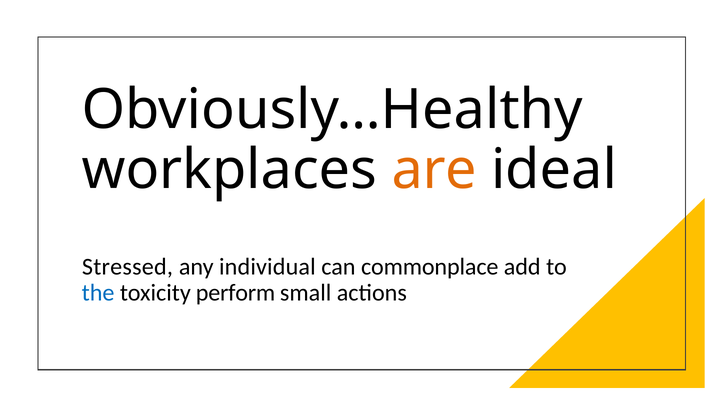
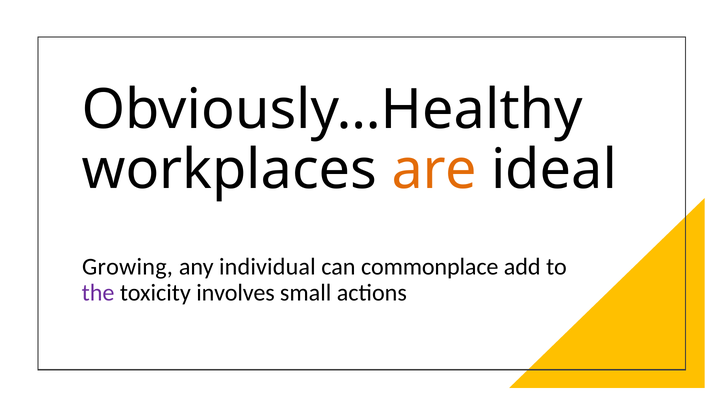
Stressed: Stressed -> Growing
the colour: blue -> purple
perform: perform -> involves
